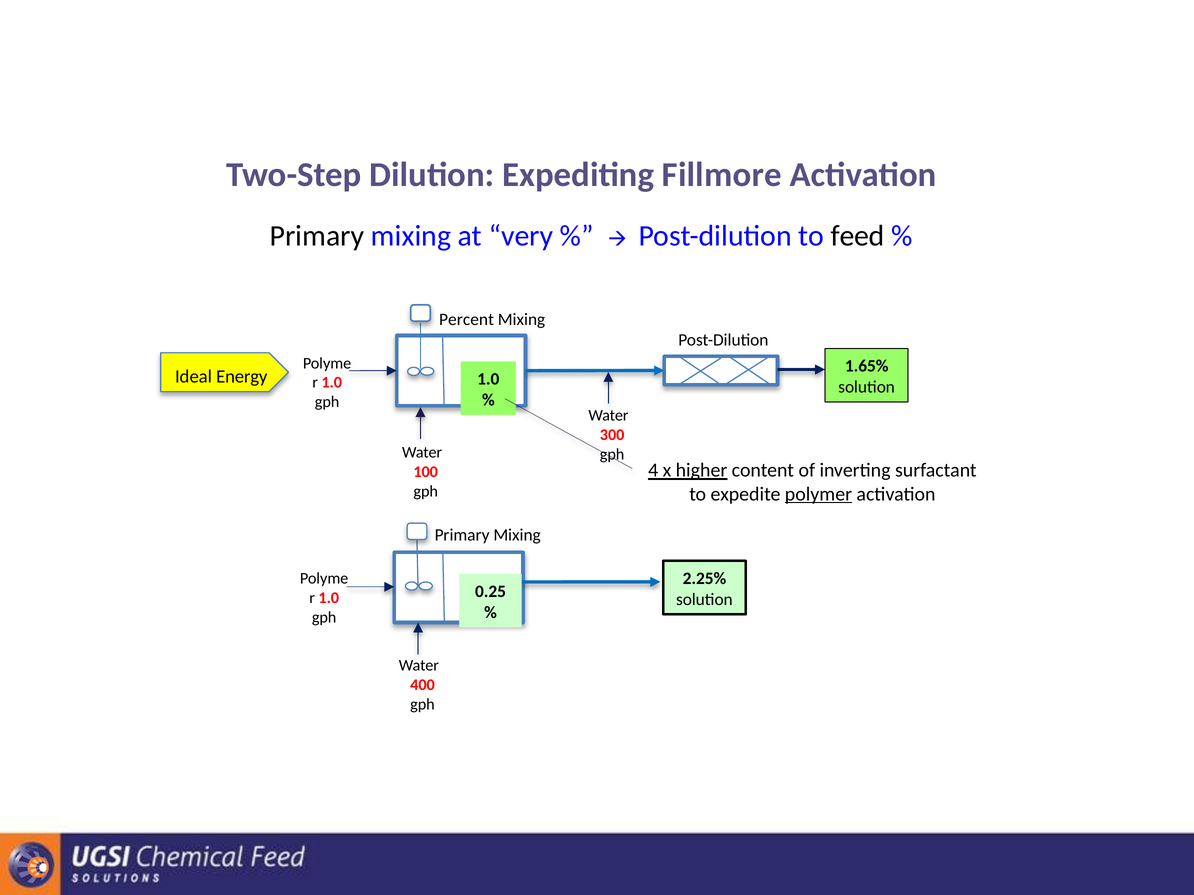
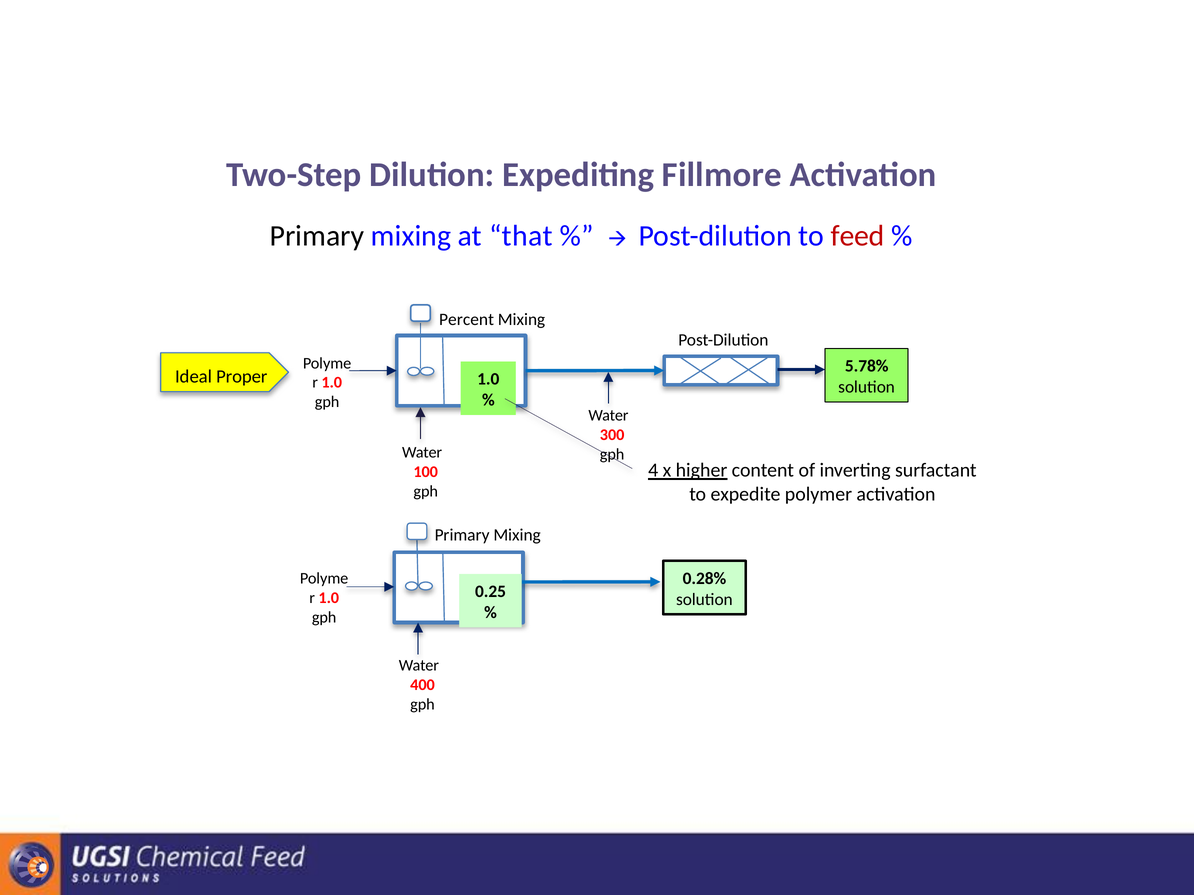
very: very -> that
feed colour: black -> red
1.65%: 1.65% -> 5.78%
Energy: Energy -> Proper
polymer underline: present -> none
2.25%: 2.25% -> 0.28%
